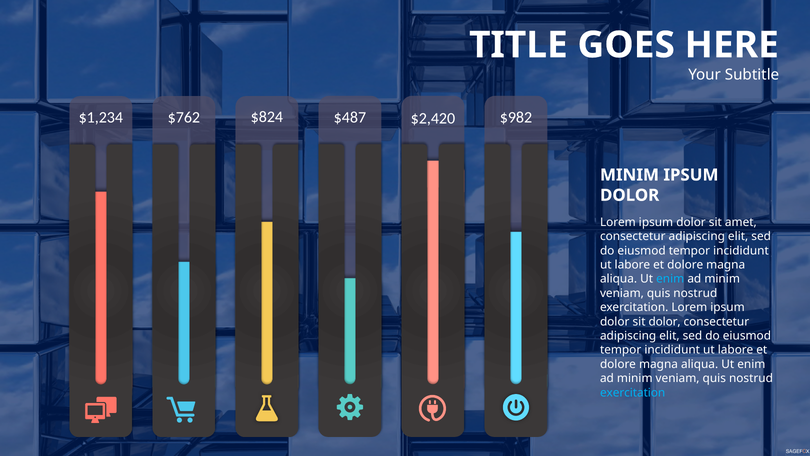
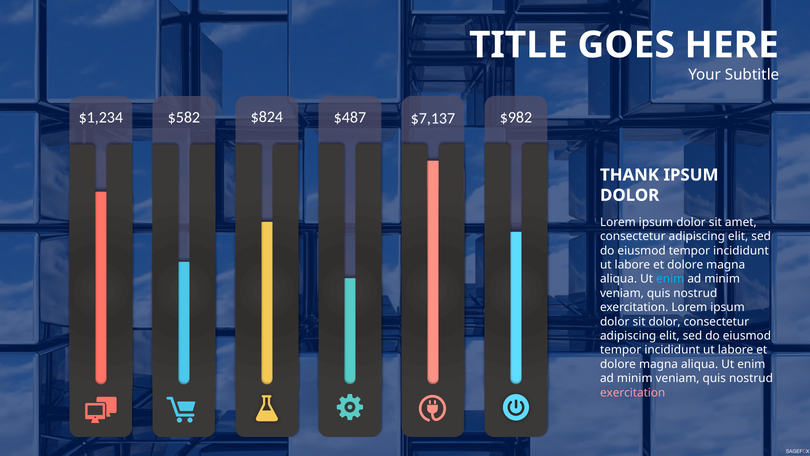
$762: $762 -> $582
$2,420: $2,420 -> $7,137
MINIM at (629, 175): MINIM -> THANK
exercitation at (633, 392) colour: light blue -> pink
